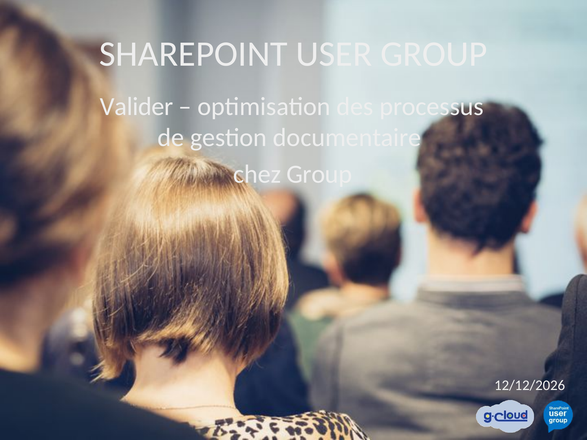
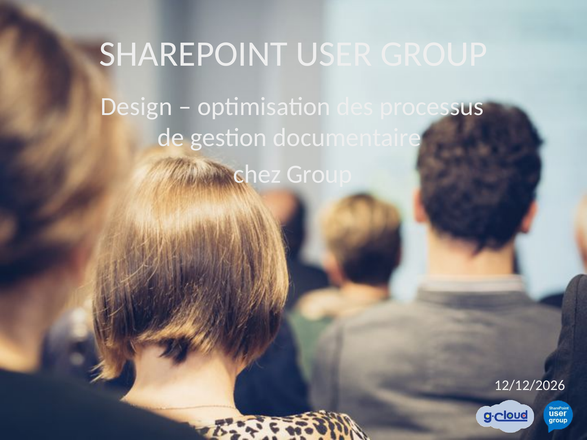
Valider: Valider -> Design
